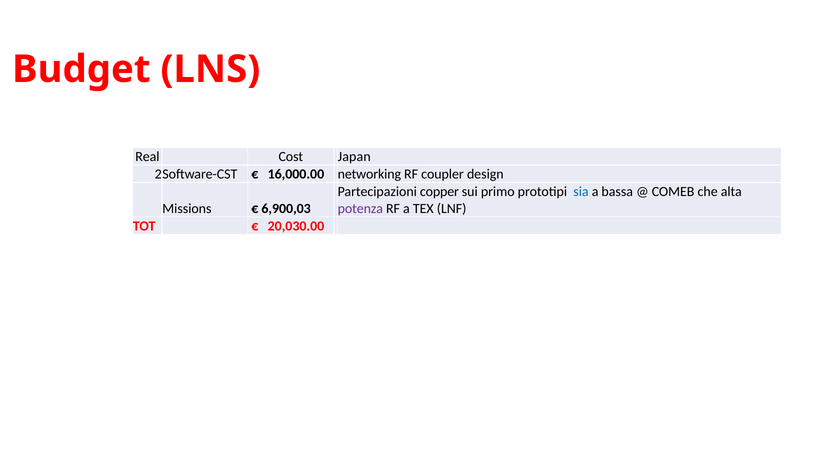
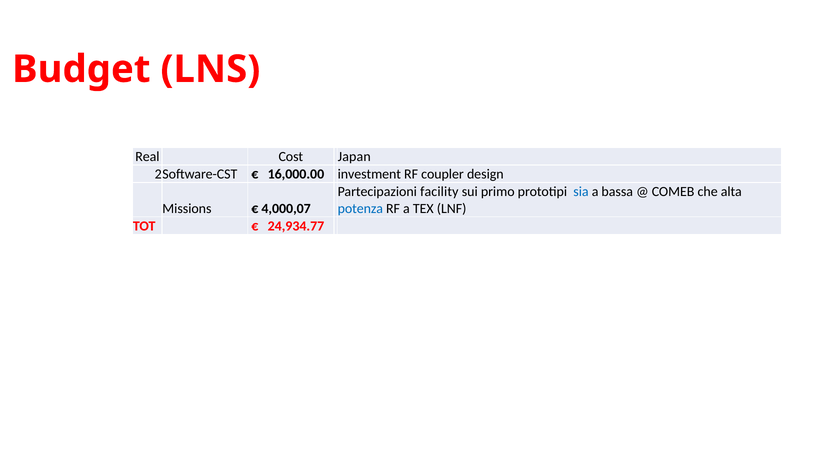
networking: networking -> investment
copper: copper -> facility
6,900,03: 6,900,03 -> 4,000,07
potenza colour: purple -> blue
20,030.00: 20,030.00 -> 24,934.77
